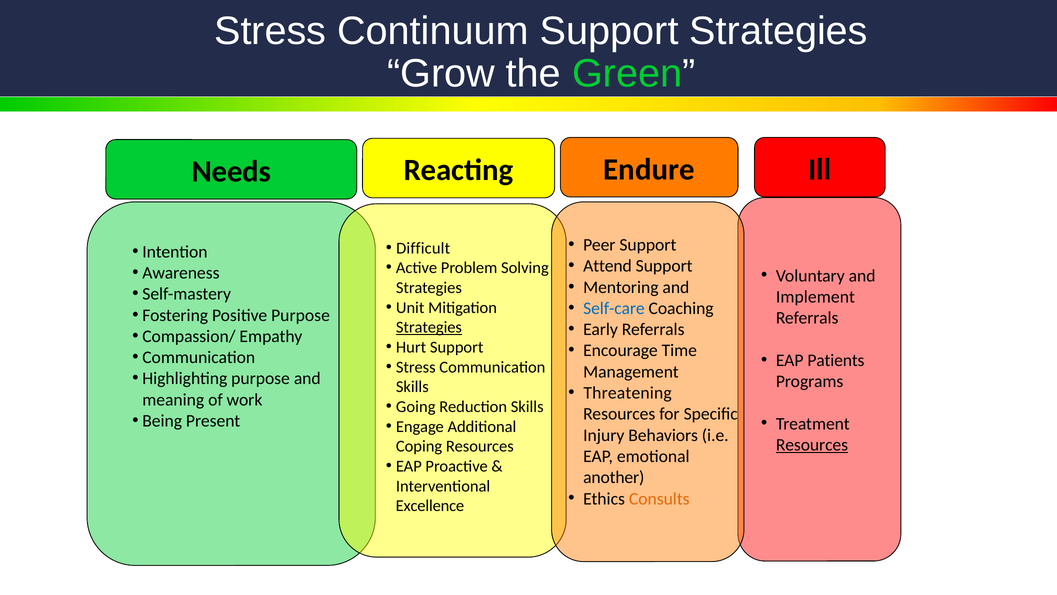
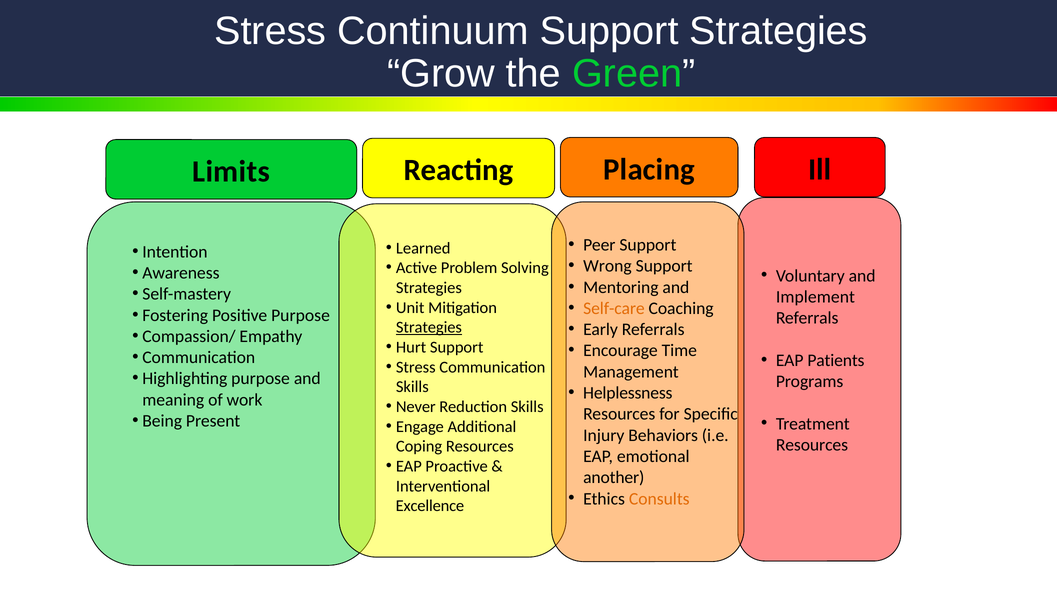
Needs: Needs -> Limits
Endure: Endure -> Placing
Difficult: Difficult -> Learned
Attend: Attend -> Wrong
Self-care colour: blue -> orange
Threatening: Threatening -> Helplessness
Going: Going -> Never
Resources at (812, 445) underline: present -> none
